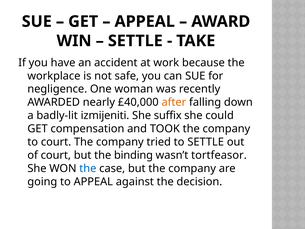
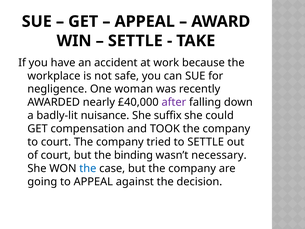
after colour: orange -> purple
izmijeniti: izmijeniti -> nuisance
tortfeasor: tortfeasor -> necessary
